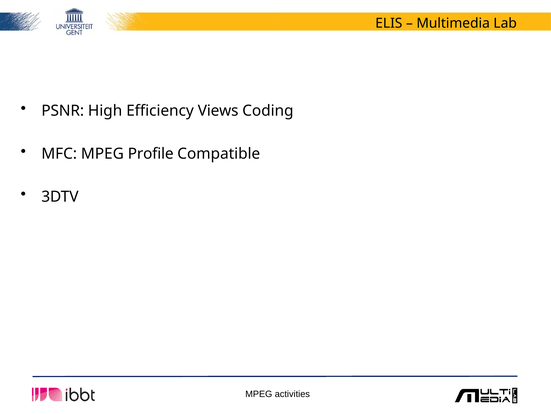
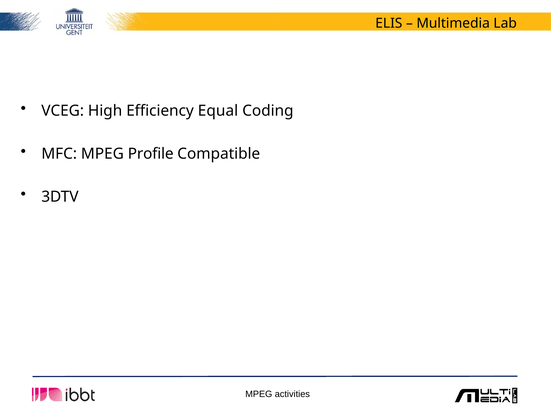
PSNR: PSNR -> VCEG
Views: Views -> Equal
